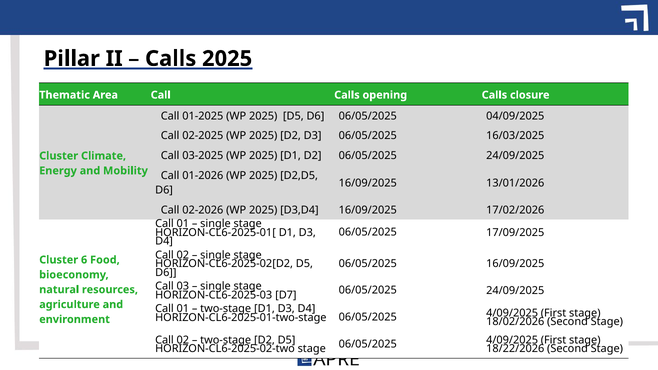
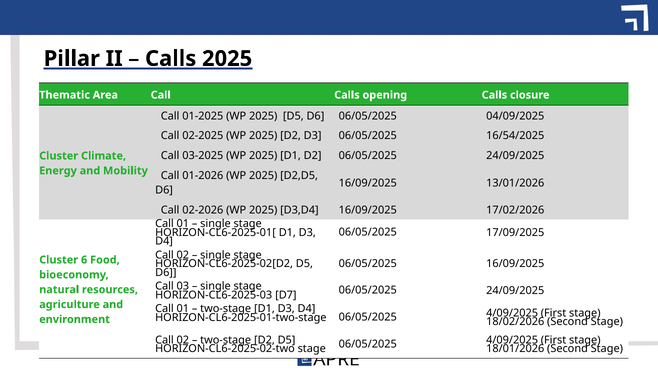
16/03/2025: 16/03/2025 -> 16/54/2025
18/22/2026: 18/22/2026 -> 18/01/2026
